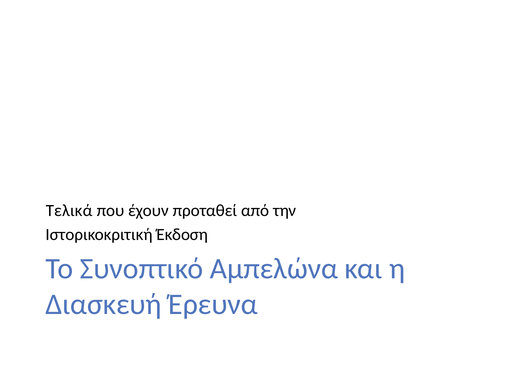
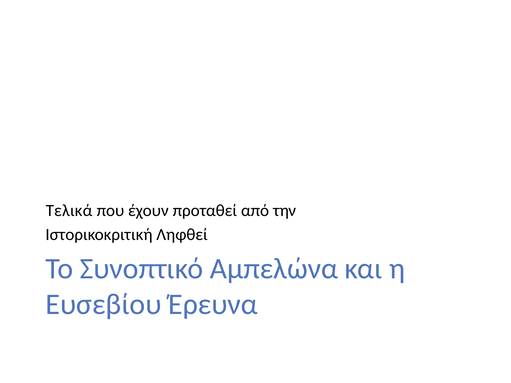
Έκδοση: Έκδοση -> Ληφθεί
Διασκευή: Διασκευή -> Ευσεβίου
